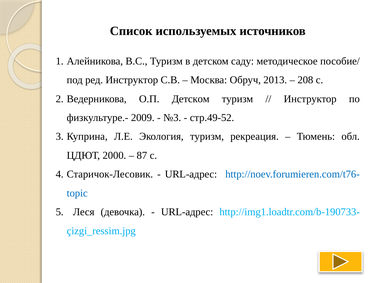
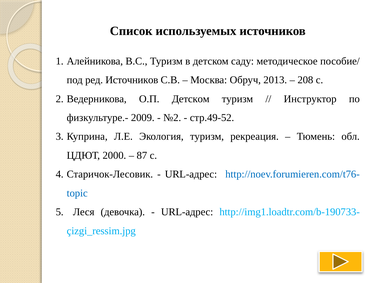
ред Инструктор: Инструктор -> Источников
№3: №3 -> №2
